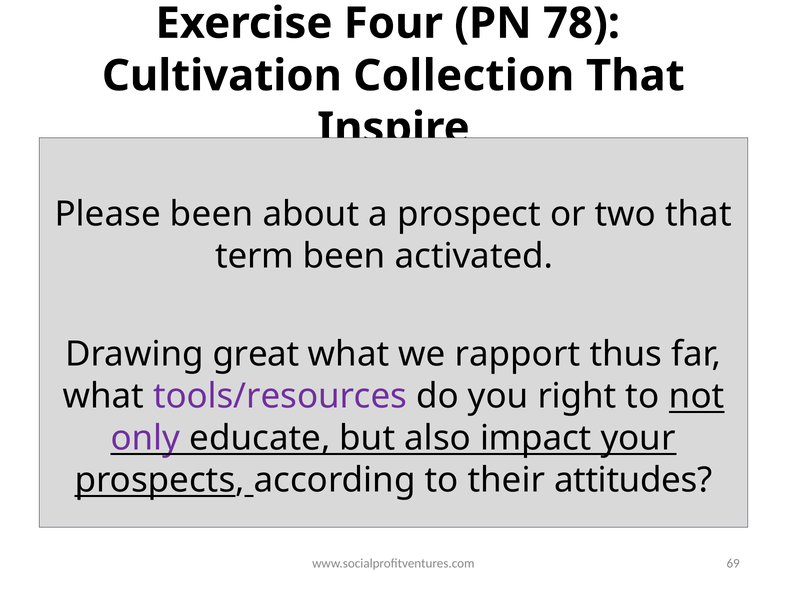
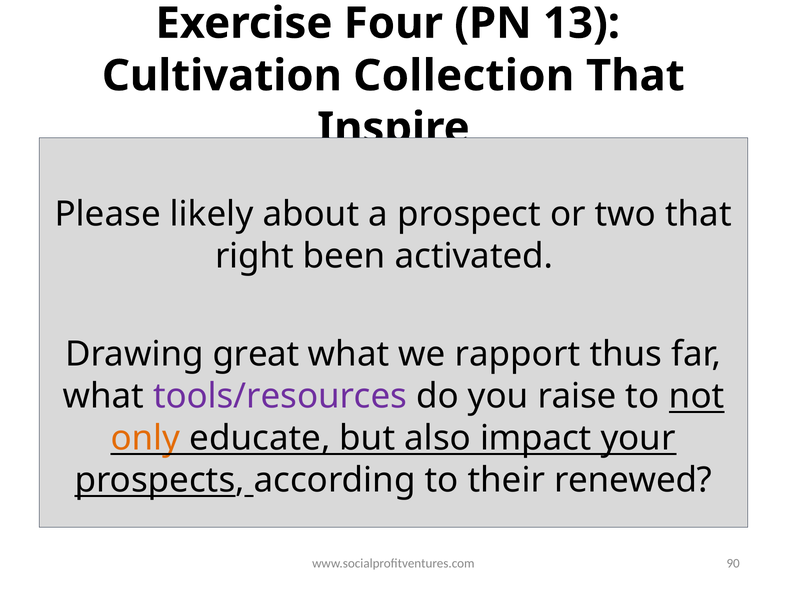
78: 78 -> 13
Please been: been -> likely
term: term -> right
right: right -> raise
only colour: purple -> orange
attitudes: attitudes -> renewed
69: 69 -> 90
